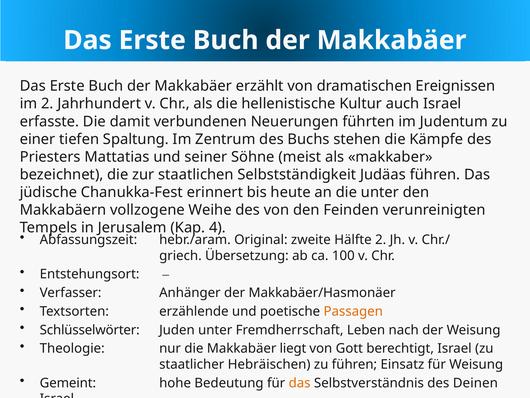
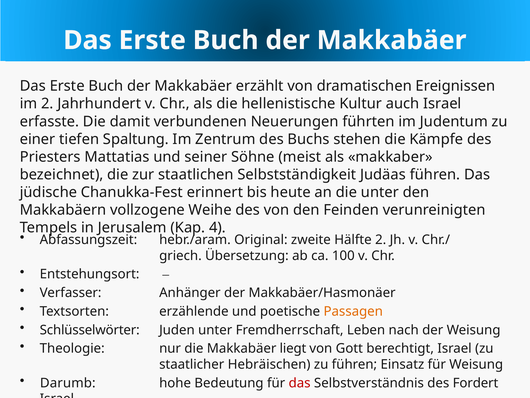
Gemeint: Gemeint -> Darumb
das at (300, 383) colour: orange -> red
Deinen: Deinen -> Fordert
